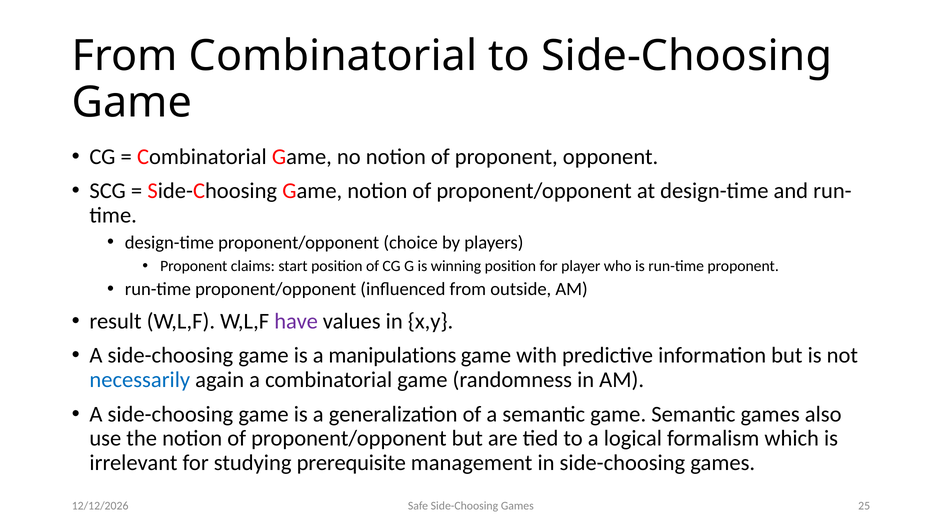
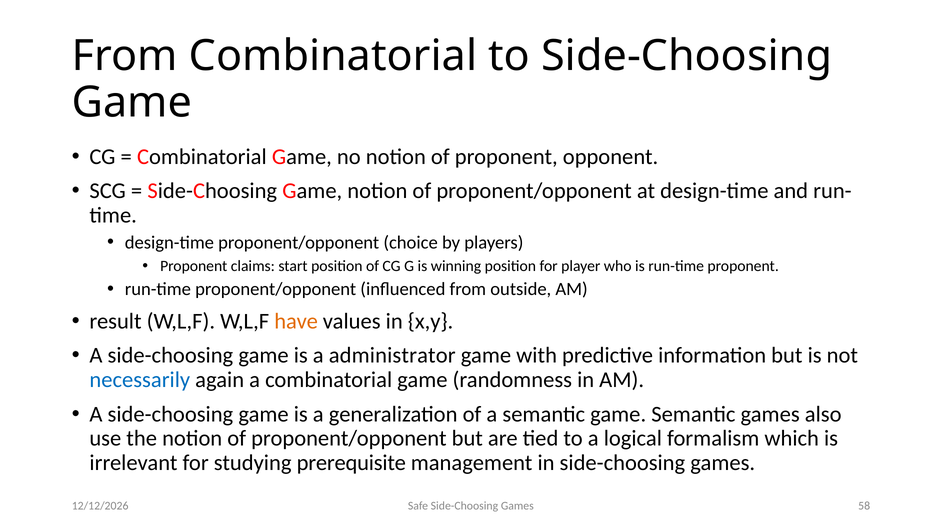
have colour: purple -> orange
manipulations: manipulations -> administrator
25: 25 -> 58
